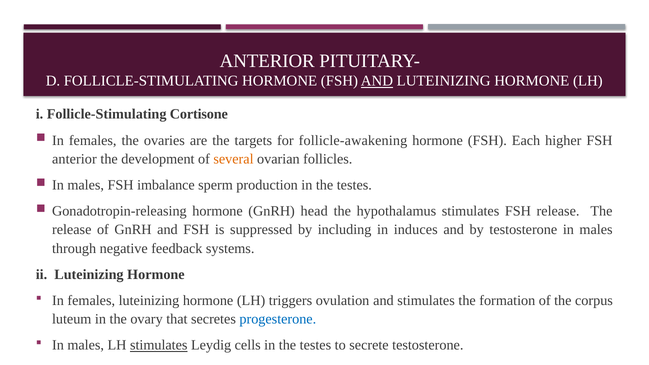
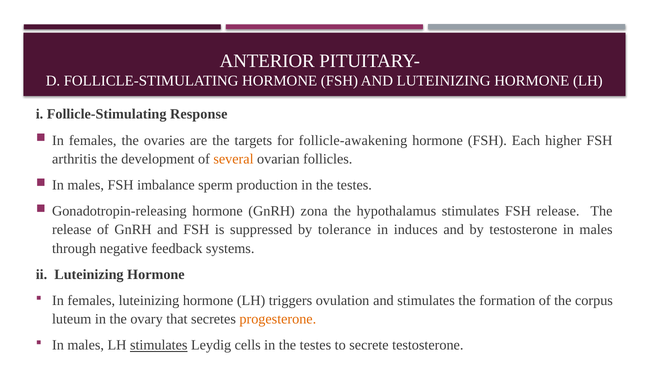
AND at (377, 81) underline: present -> none
Cortisone: Cortisone -> Response
anterior at (74, 159): anterior -> arthritis
head: head -> zona
including: including -> tolerance
progesterone colour: blue -> orange
